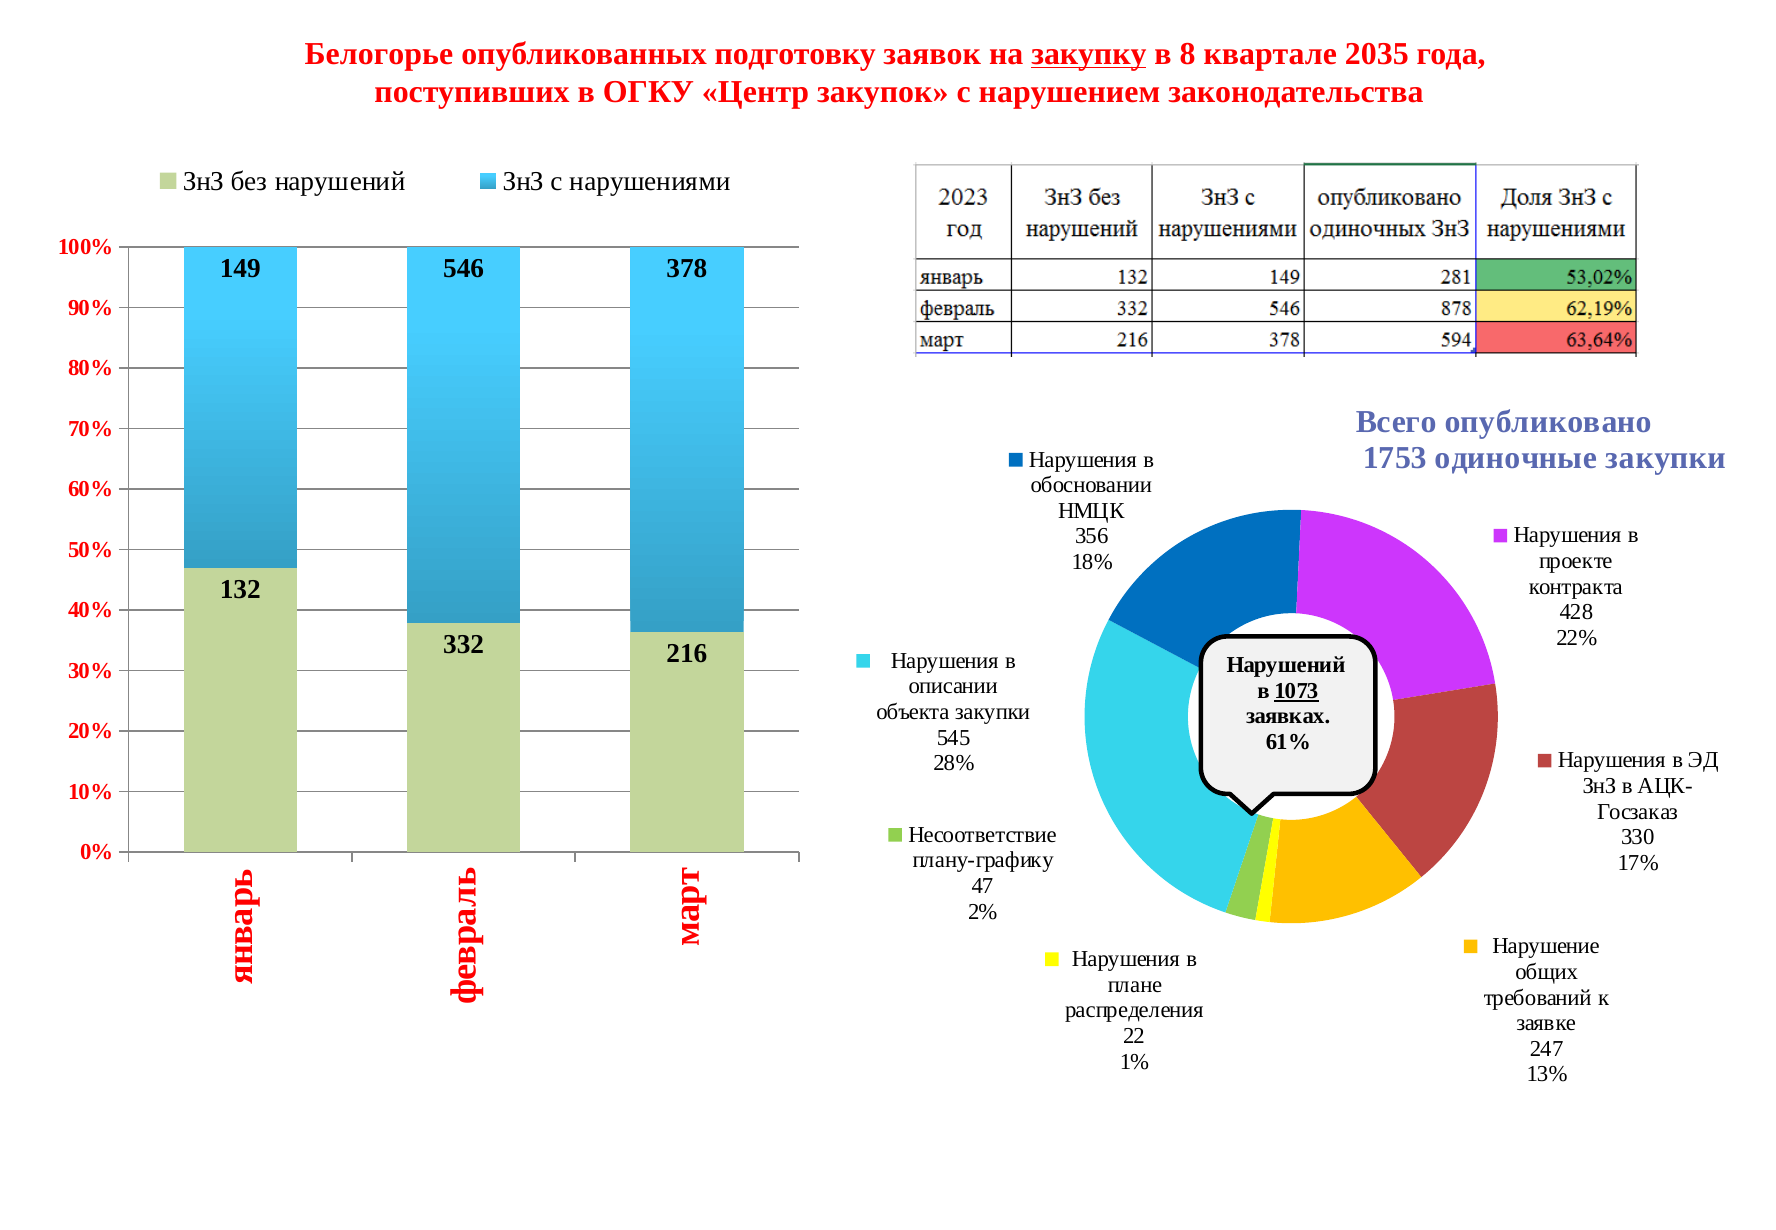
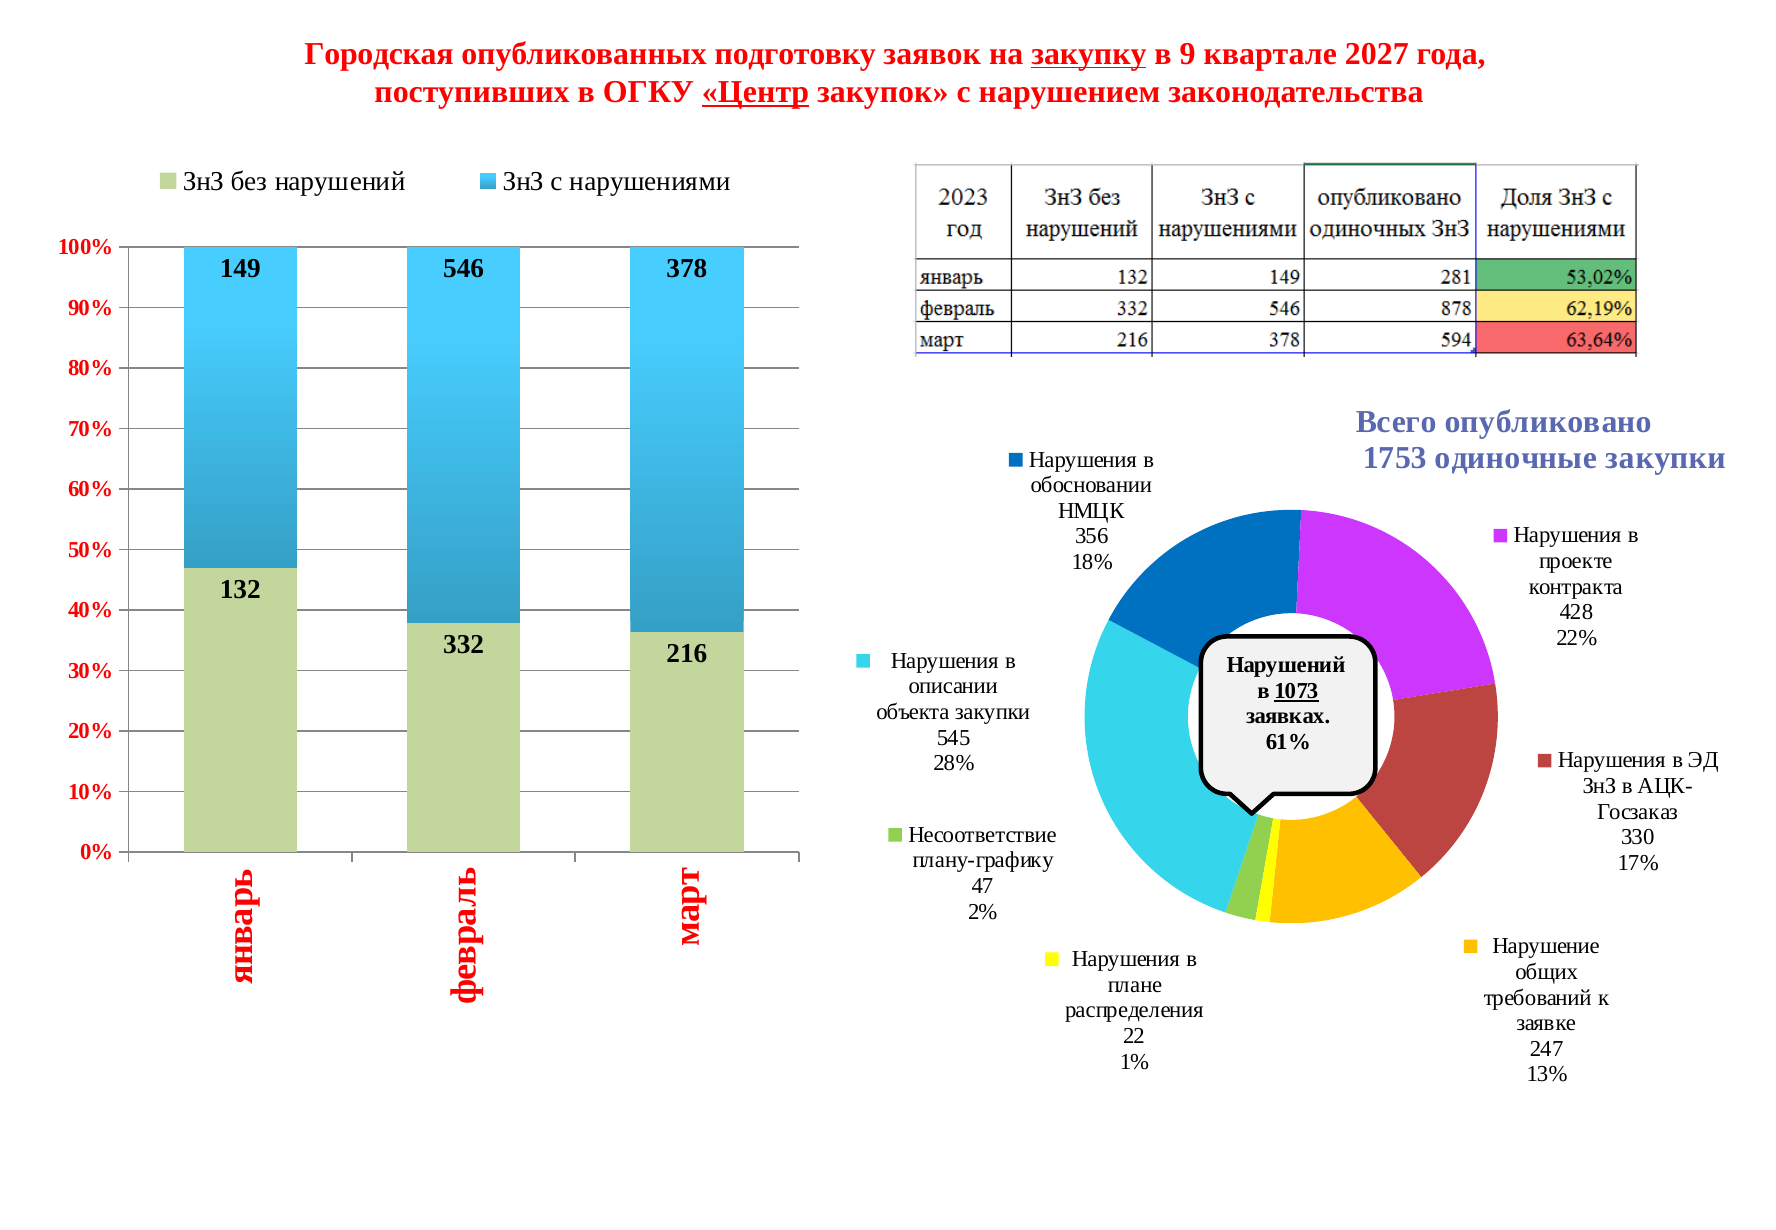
Белогорье: Белогорье -> Городская
8: 8 -> 9
2035: 2035 -> 2027
Центр underline: none -> present
